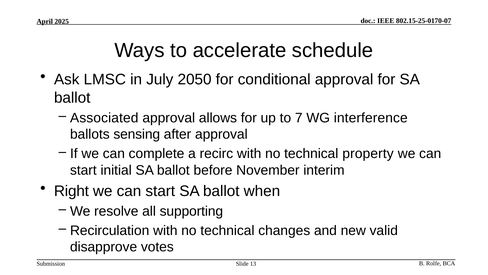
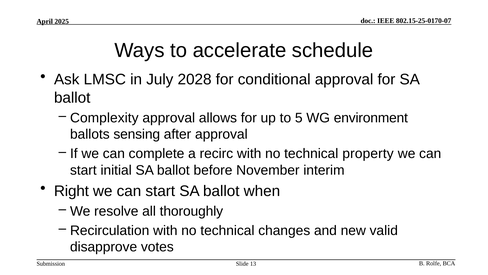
2050: 2050 -> 2028
Associated: Associated -> Complexity
7: 7 -> 5
interference: interference -> environment
supporting: supporting -> thoroughly
